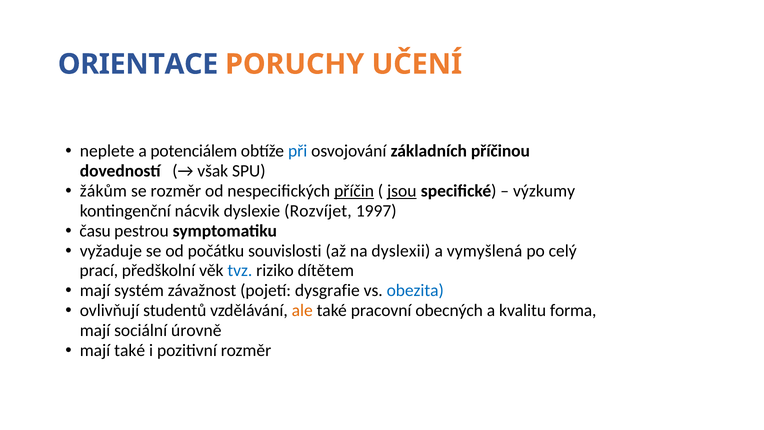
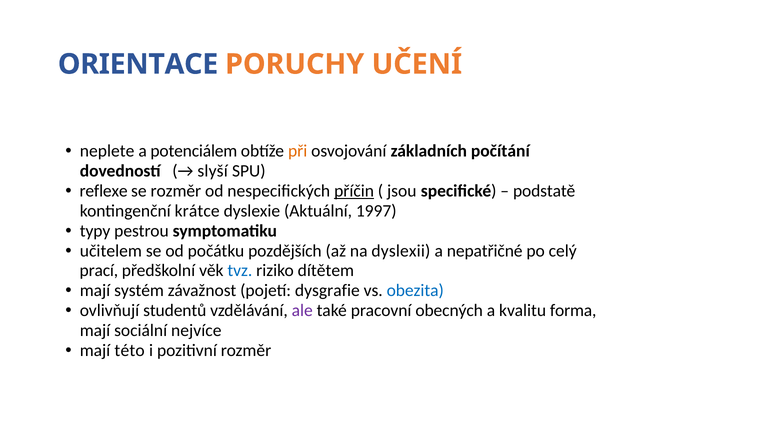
při colour: blue -> orange
příčinou: příčinou -> počítání
však: však -> slyší
žákům: žákům -> reflexe
jsou underline: present -> none
výzkumy: výzkumy -> podstatě
nácvik: nácvik -> krátce
Rozvíjet: Rozvíjet -> Aktuální
času: času -> typy
vyžaduje: vyžaduje -> učitelem
souvislosti: souvislosti -> pozdějších
vymyšlená: vymyšlená -> nepatřičné
ale colour: orange -> purple
úrovně: úrovně -> nejvíce
mají také: také -> této
